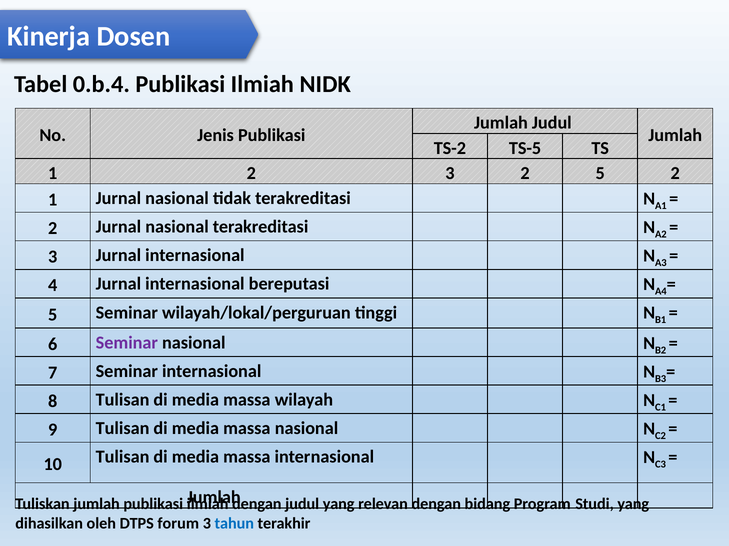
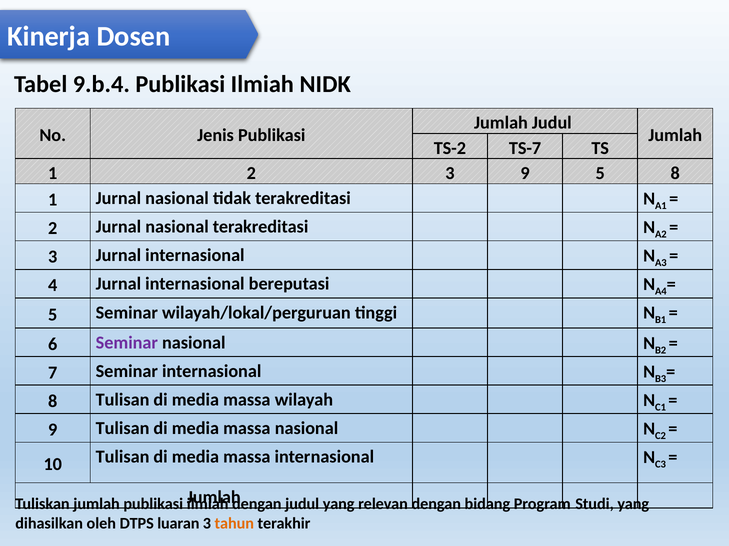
0.b.4: 0.b.4 -> 9.b.4
TS-5: TS-5 -> TS-7
3 2: 2 -> 9
5 2: 2 -> 8
forum: forum -> luaran
tahun colour: blue -> orange
